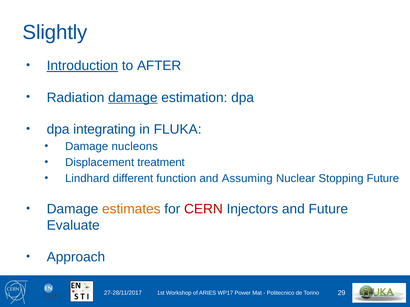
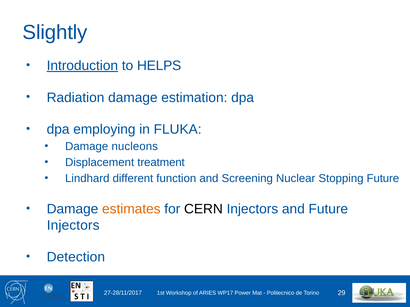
AFTER: AFTER -> HELPS
damage at (133, 98) underline: present -> none
integrating: integrating -> employing
Assuming: Assuming -> Screening
CERN colour: red -> black
Evaluate at (73, 226): Evaluate -> Injectors
Approach: Approach -> Detection
